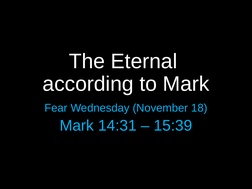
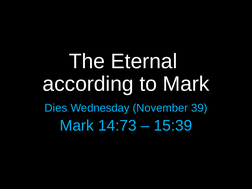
Fear: Fear -> Dies
18: 18 -> 39
14:31: 14:31 -> 14:73
